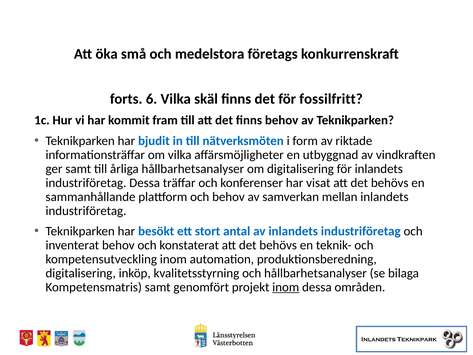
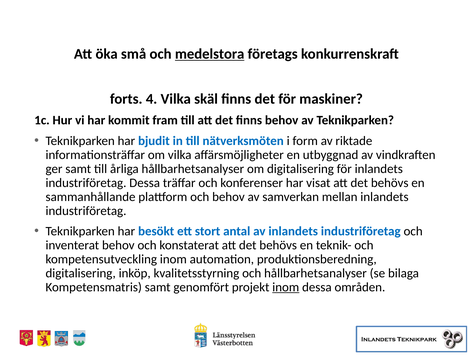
medelstora underline: none -> present
6: 6 -> 4
fossilfritt: fossilfritt -> maskiner
